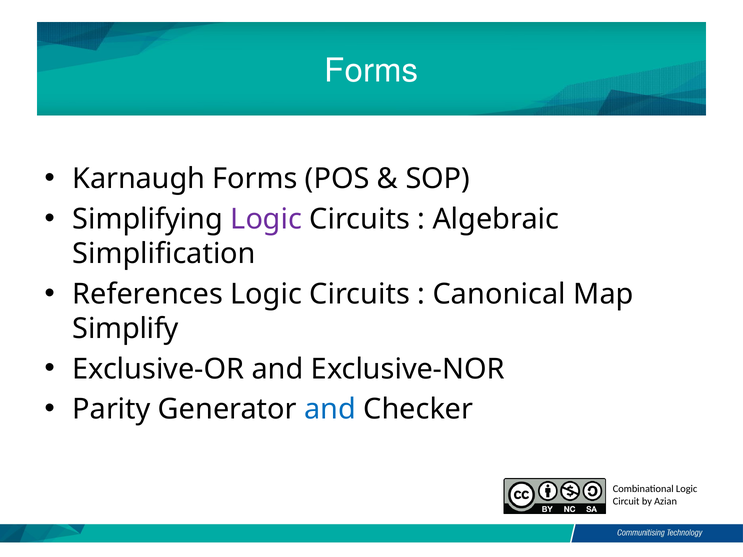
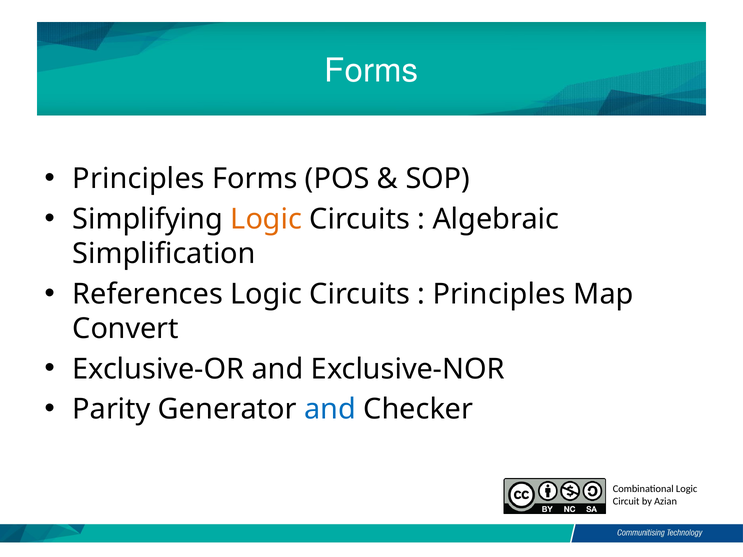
Karnaugh at (139, 179): Karnaugh -> Principles
Logic at (266, 219) colour: purple -> orange
Canonical at (499, 294): Canonical -> Principles
Simplify: Simplify -> Convert
